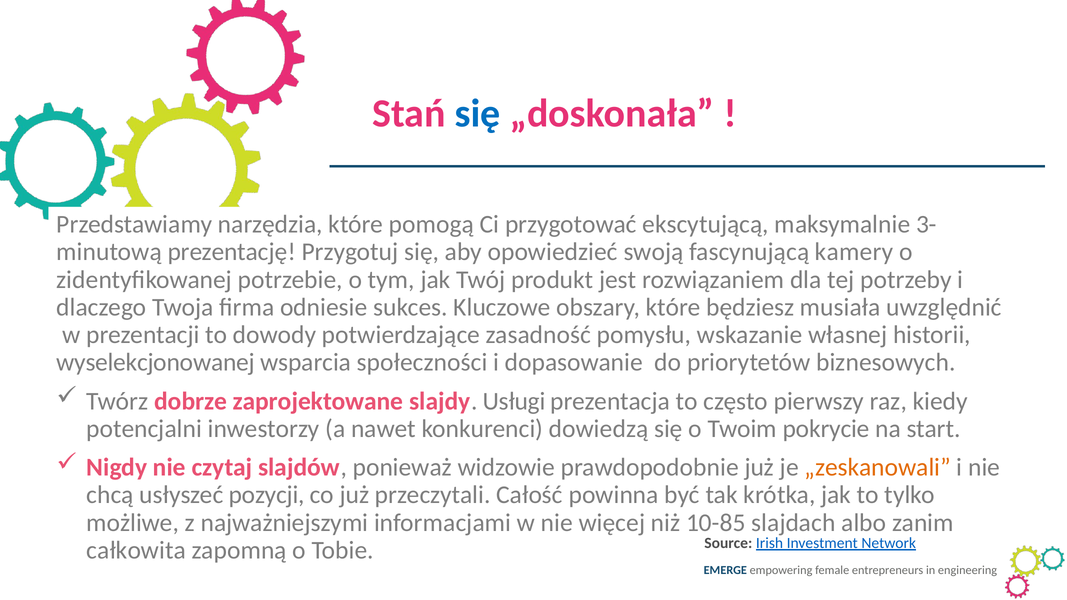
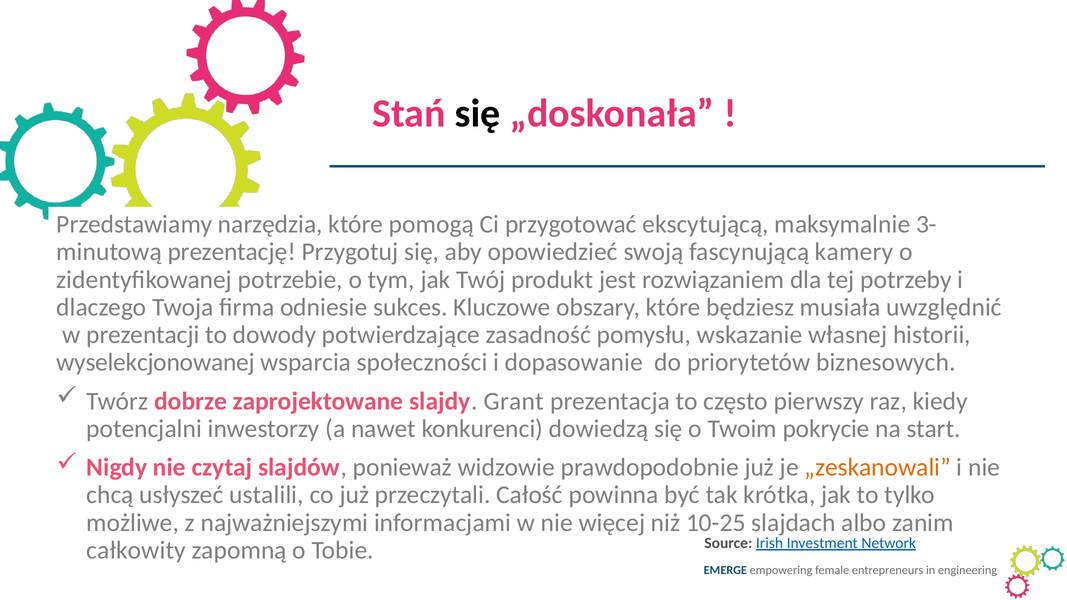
się at (478, 114) colour: blue -> black
Usługi: Usługi -> Grant
pozycji: pozycji -> ustalili
10-85: 10-85 -> 10-25
całkowita: całkowita -> całkowity
